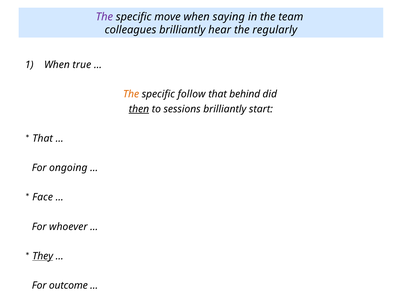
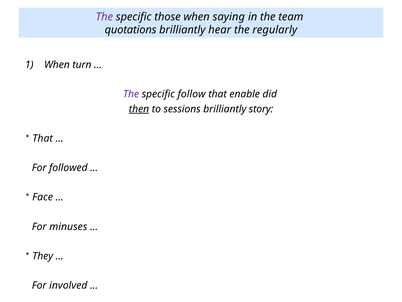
move: move -> those
colleagues: colleagues -> quotations
true: true -> turn
The at (131, 94) colour: orange -> purple
behind: behind -> enable
start: start -> story
ongoing: ongoing -> followed
whoever: whoever -> minuses
They underline: present -> none
outcome: outcome -> involved
